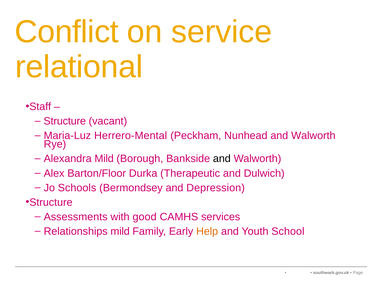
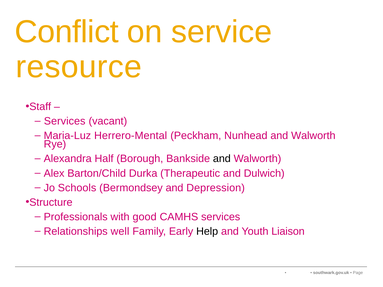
relational: relational -> resource
Structure at (65, 121): Structure -> Services
Alexandra Mild: Mild -> Half
Barton/Floor: Barton/Floor -> Barton/Child
Assessments: Assessments -> Professionals
Relationships mild: mild -> well
Help colour: orange -> black
School: School -> Liaison
